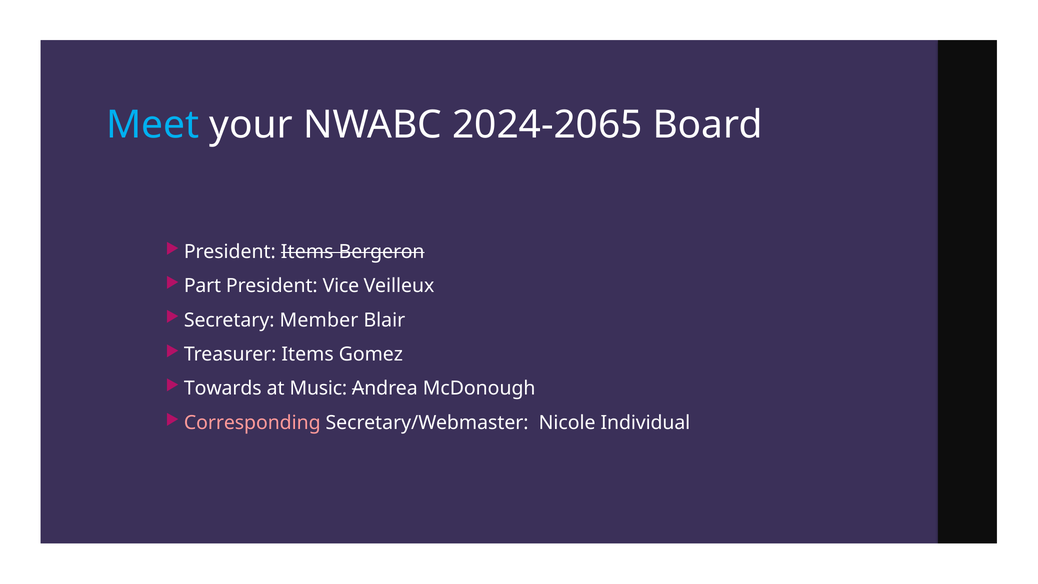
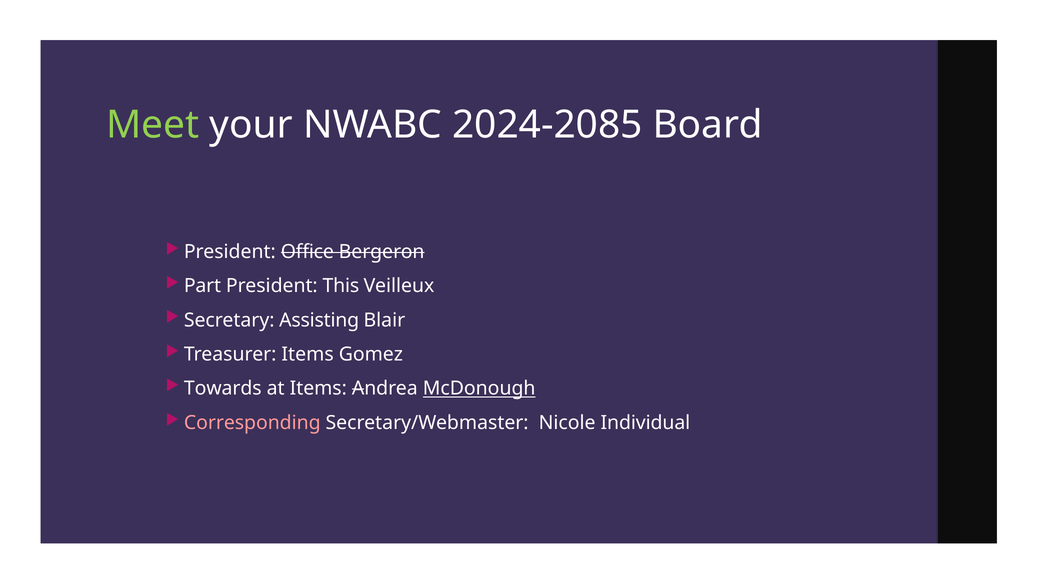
Meet colour: light blue -> light green
2024-2065: 2024-2065 -> 2024-2085
President Items: Items -> Office
Vice: Vice -> This
Member: Member -> Assisting
at Music: Music -> Items
McDonough underline: none -> present
